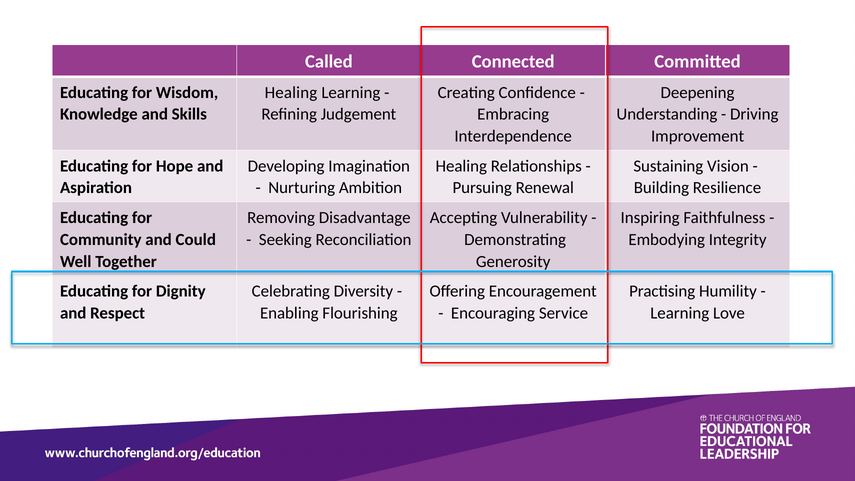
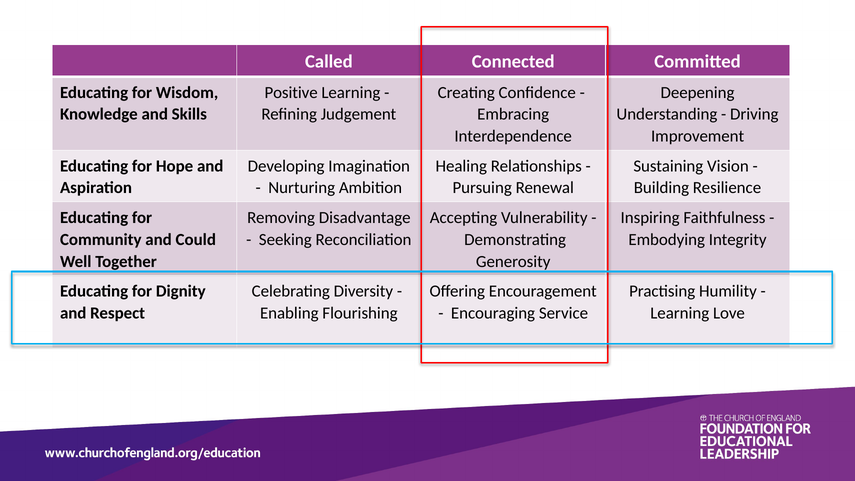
Healing at (291, 92): Healing -> Positive
